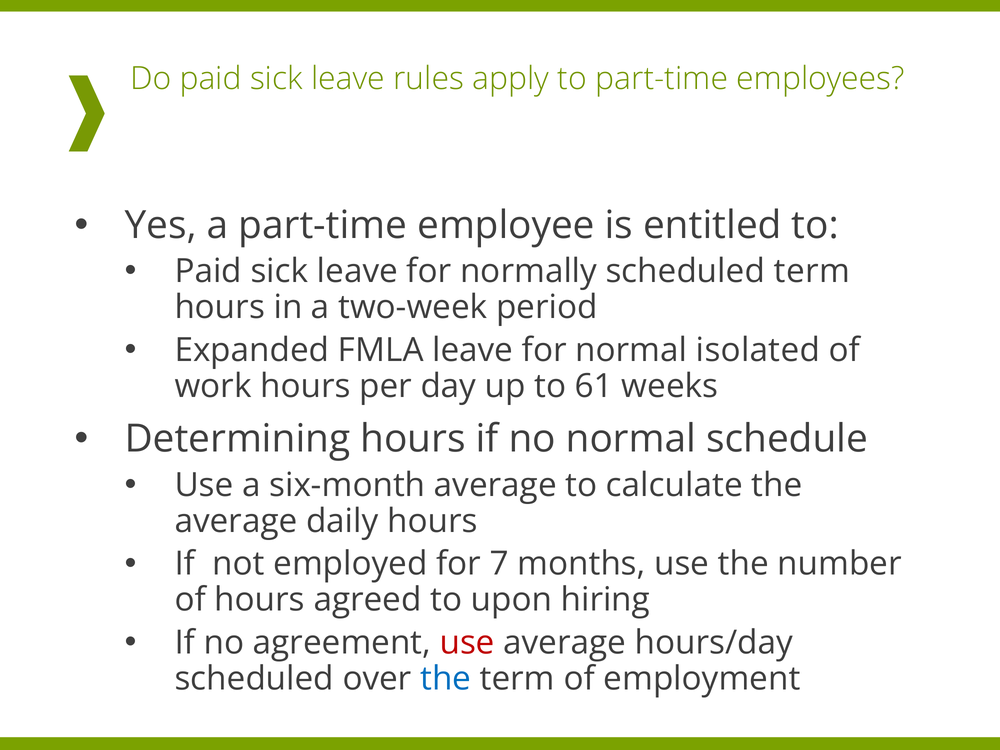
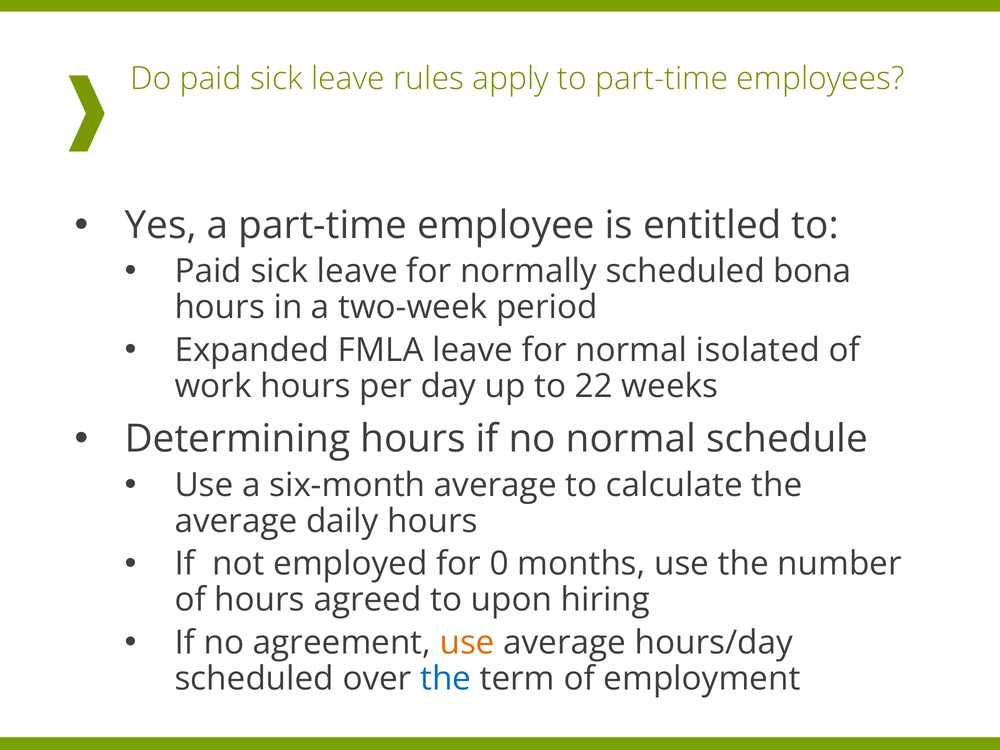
scheduled term: term -> bona
61: 61 -> 22
7: 7 -> 0
use at (467, 643) colour: red -> orange
